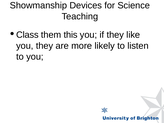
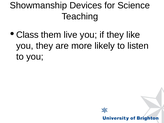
this: this -> live
